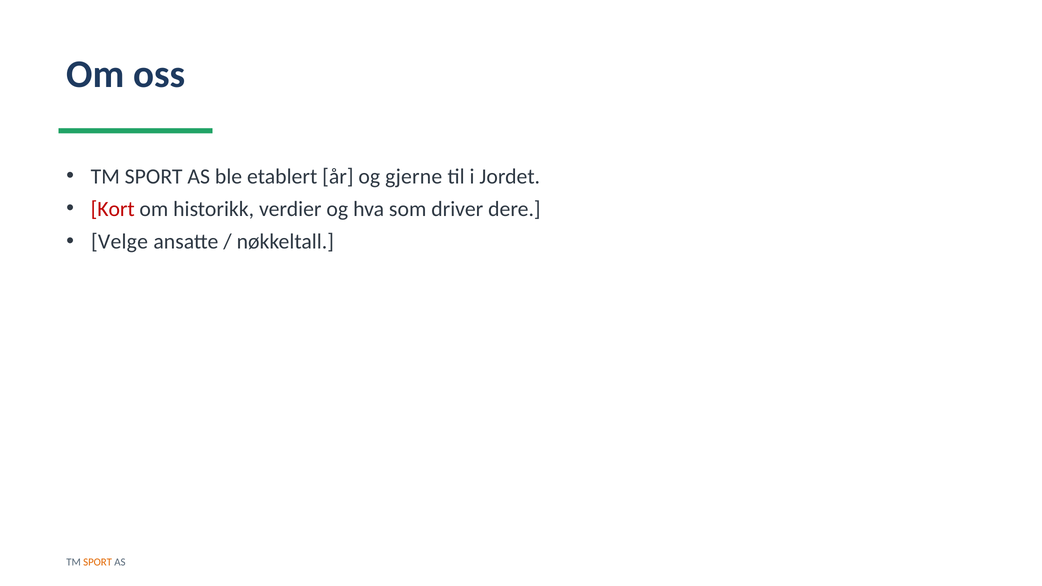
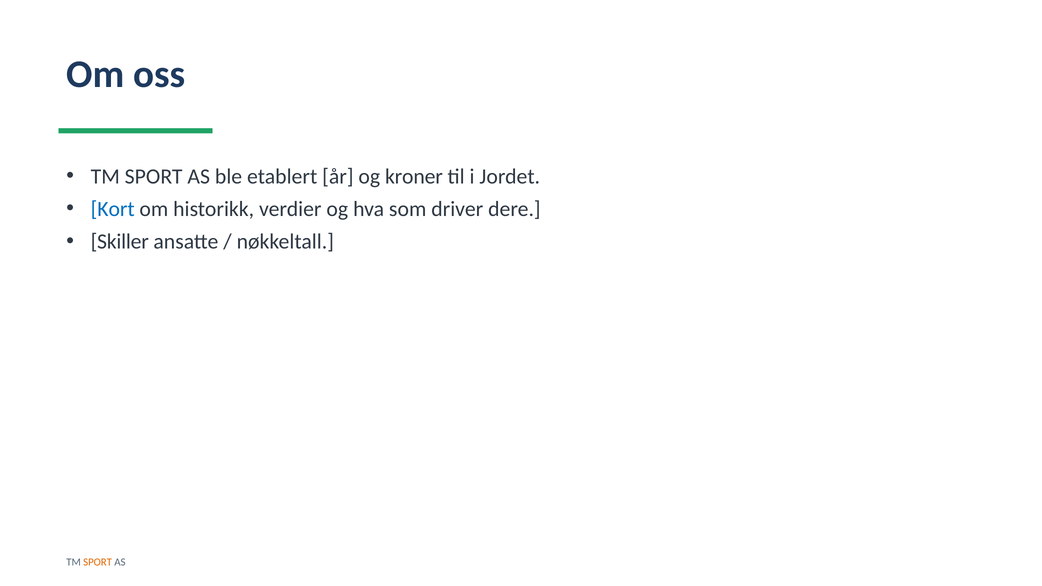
gjerne: gjerne -> kroner
Kort colour: red -> blue
Velge: Velge -> Skiller
